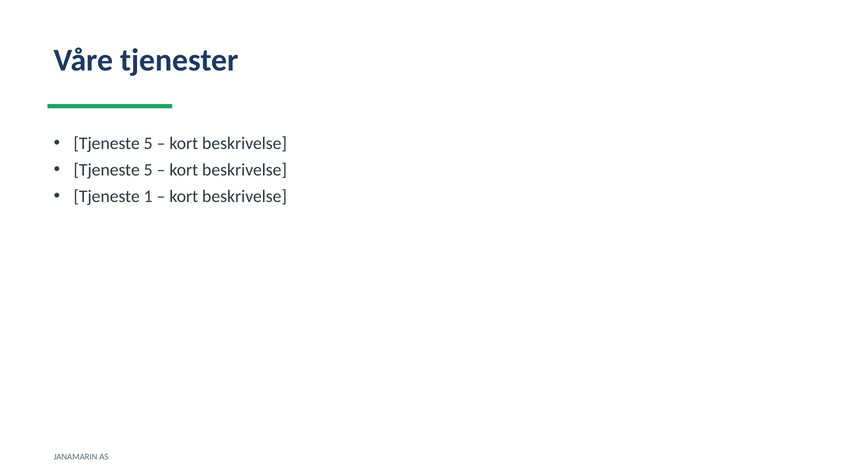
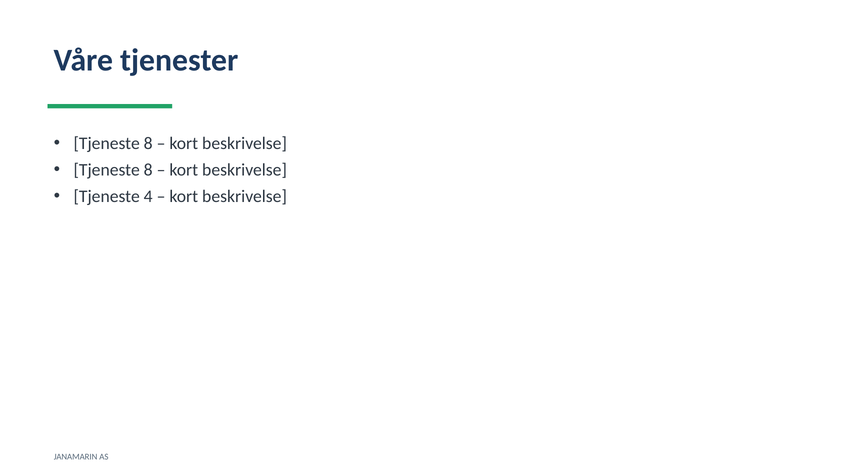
5 at (148, 143): 5 -> 8
5 at (148, 170): 5 -> 8
1: 1 -> 4
